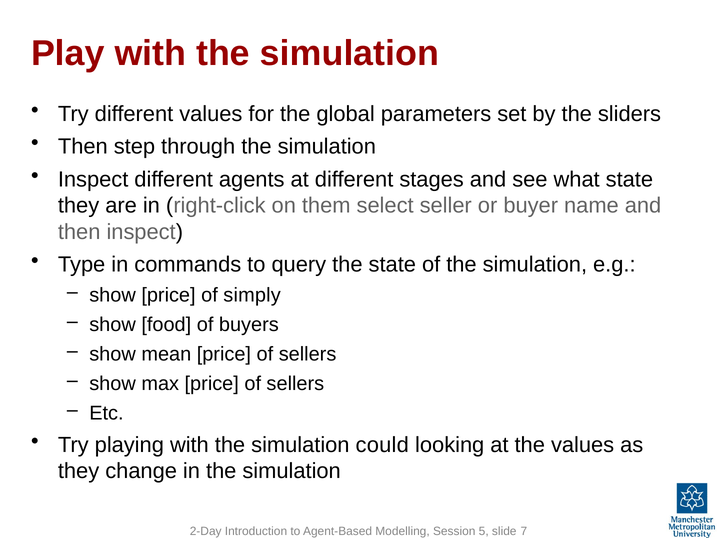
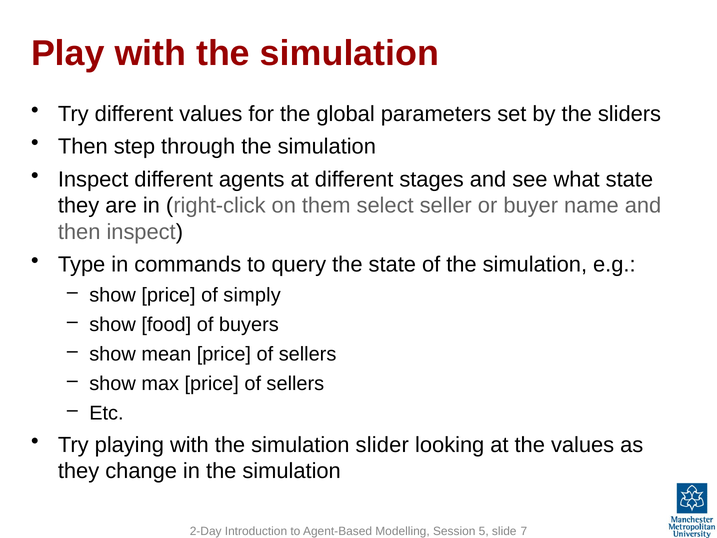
could: could -> slider
